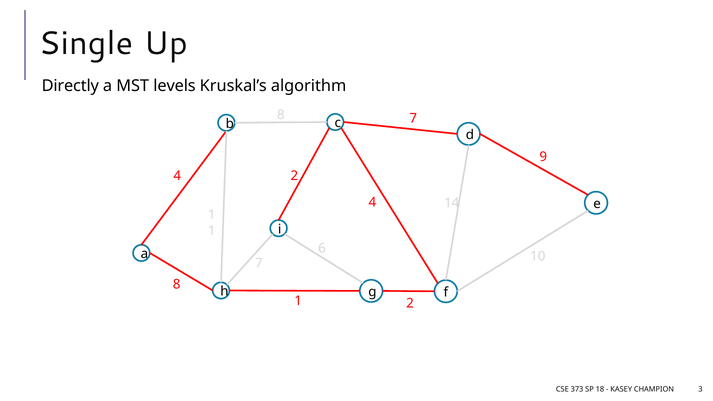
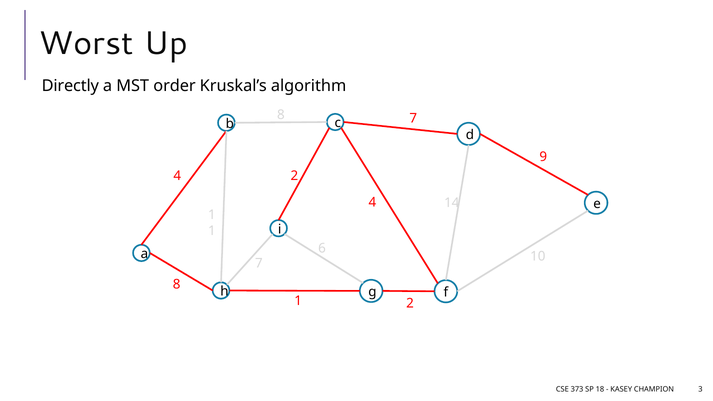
Single: Single -> Worst
levels: levels -> order
